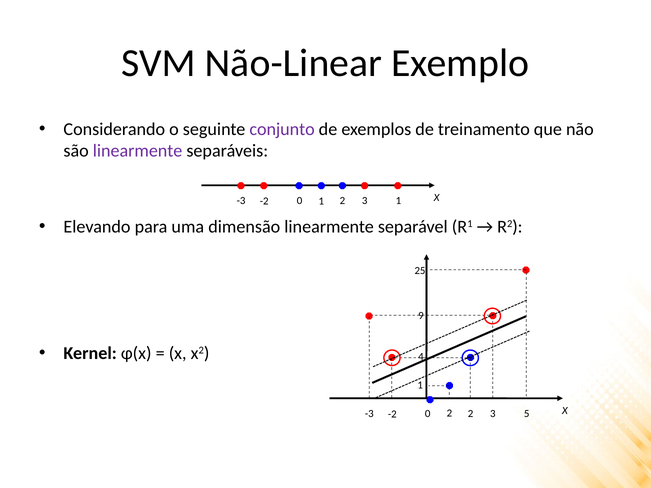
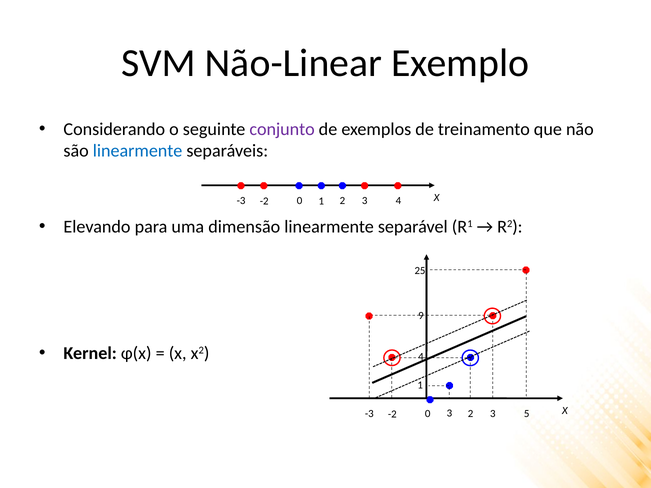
linearmente at (138, 151) colour: purple -> blue
3 1: 1 -> 4
0 2: 2 -> 3
